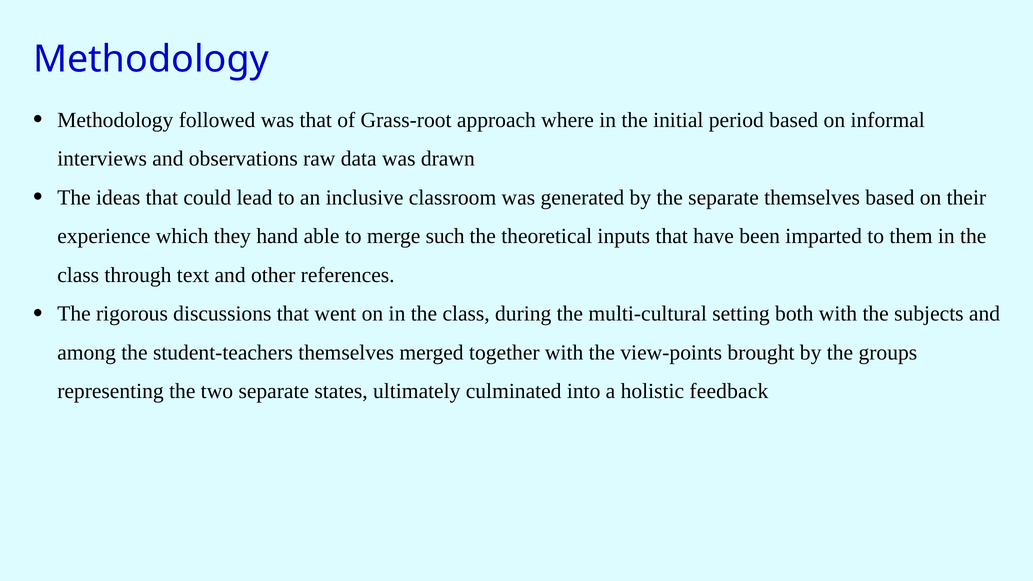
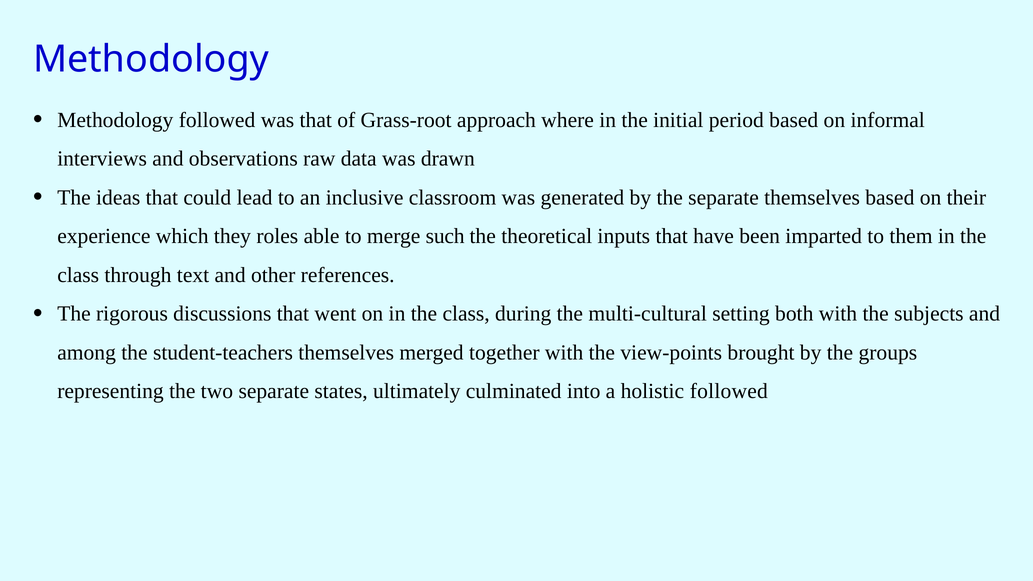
hand: hand -> roles
holistic feedback: feedback -> followed
